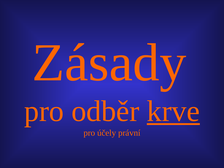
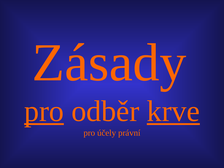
pro at (44, 111) underline: none -> present
